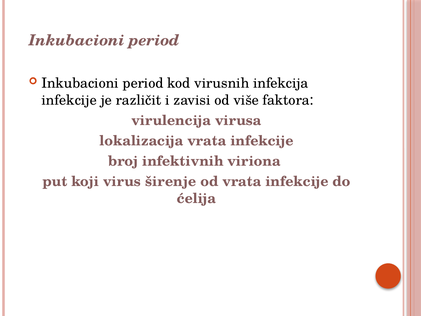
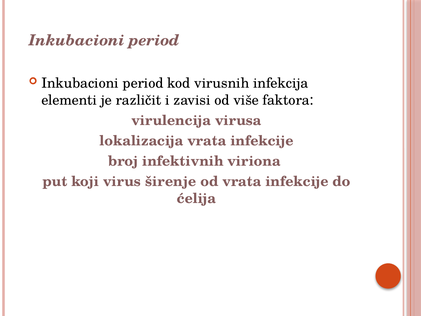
infekcije at (69, 100): infekcije -> elementi
